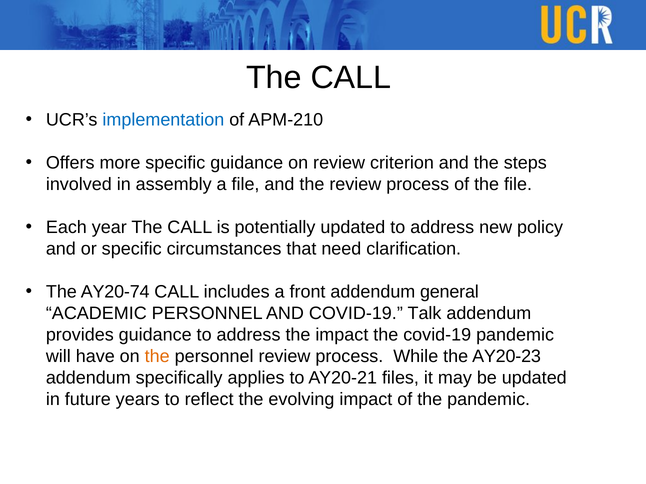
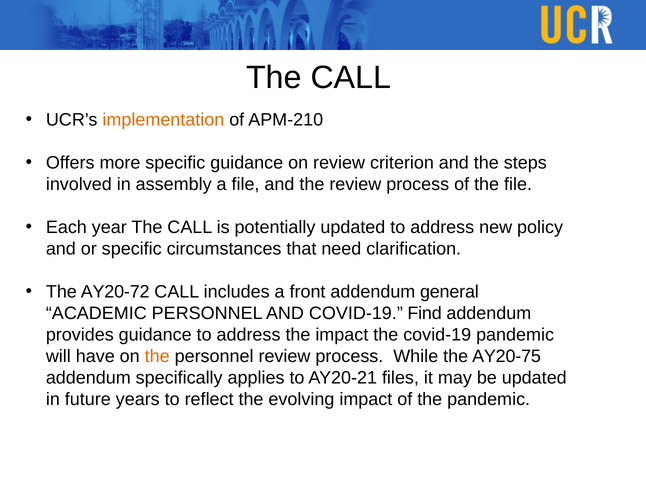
implementation colour: blue -> orange
AY20-74: AY20-74 -> AY20-72
Talk: Talk -> Find
AY20-23: AY20-23 -> AY20-75
